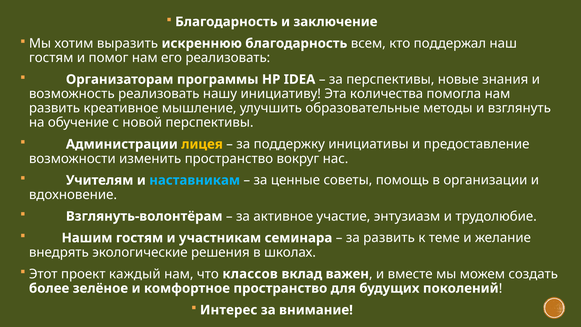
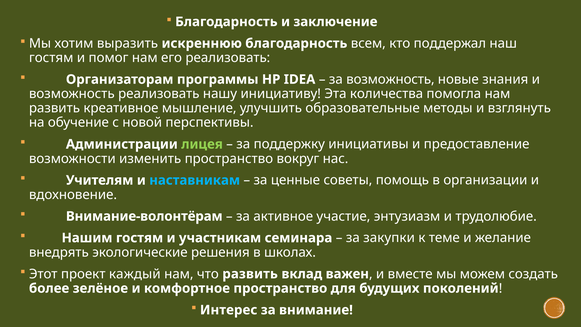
за перспективы: перспективы -> возможность
лицея colour: yellow -> light green
Взглянуть-волонтёрам: Взглянуть-волонтёрам -> Внимание-волонтёрам
за развить: развить -> закупки
что классов: классов -> развить
